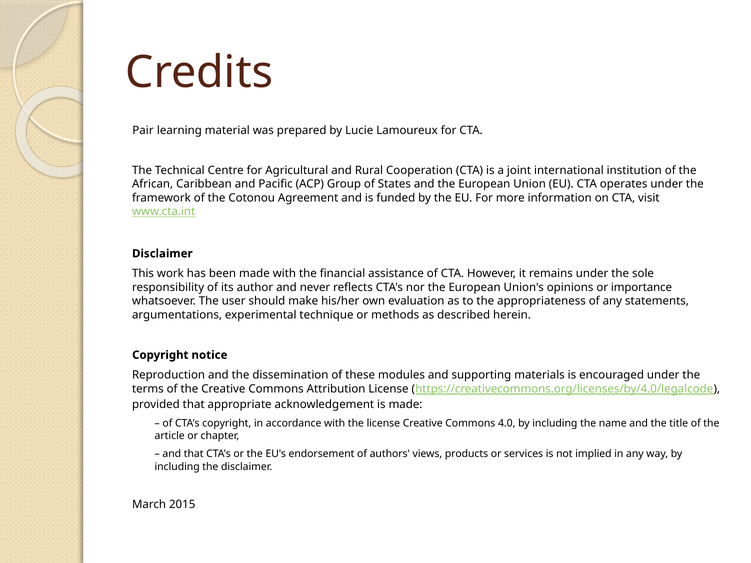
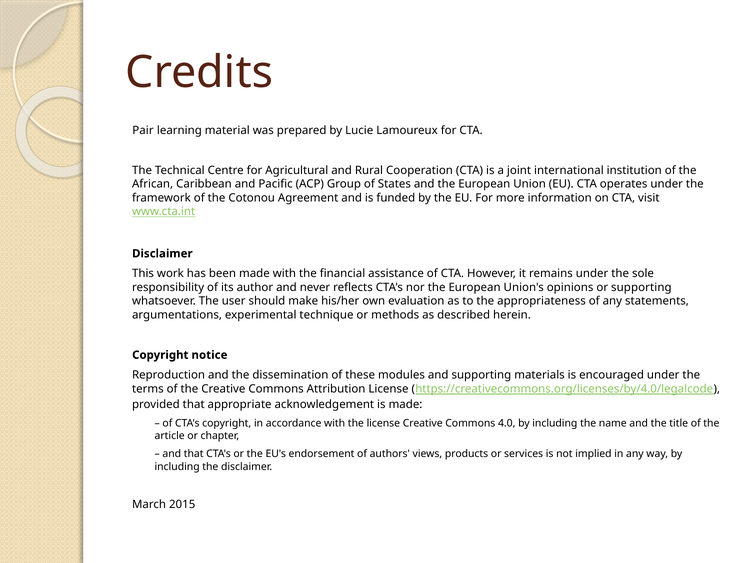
or importance: importance -> supporting
